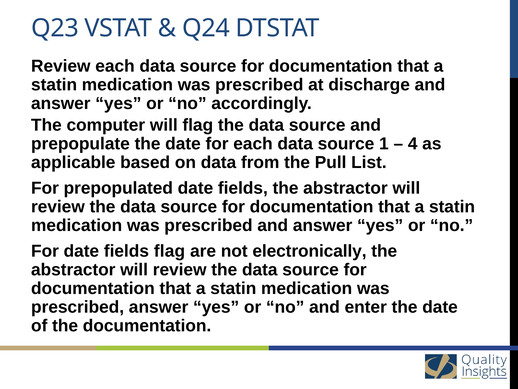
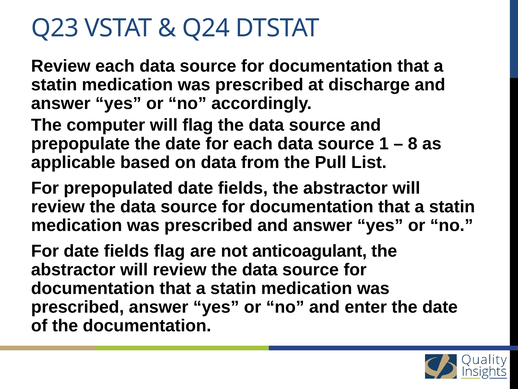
4: 4 -> 8
electronically: electronically -> anticoagulant
